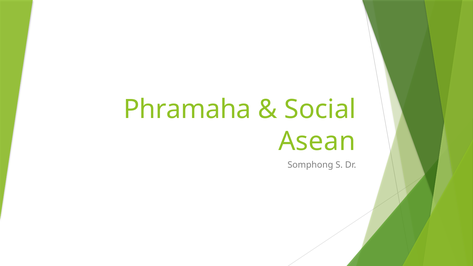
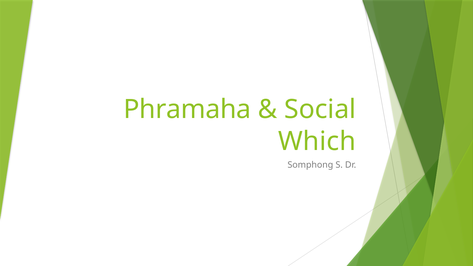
Asean: Asean -> Which
